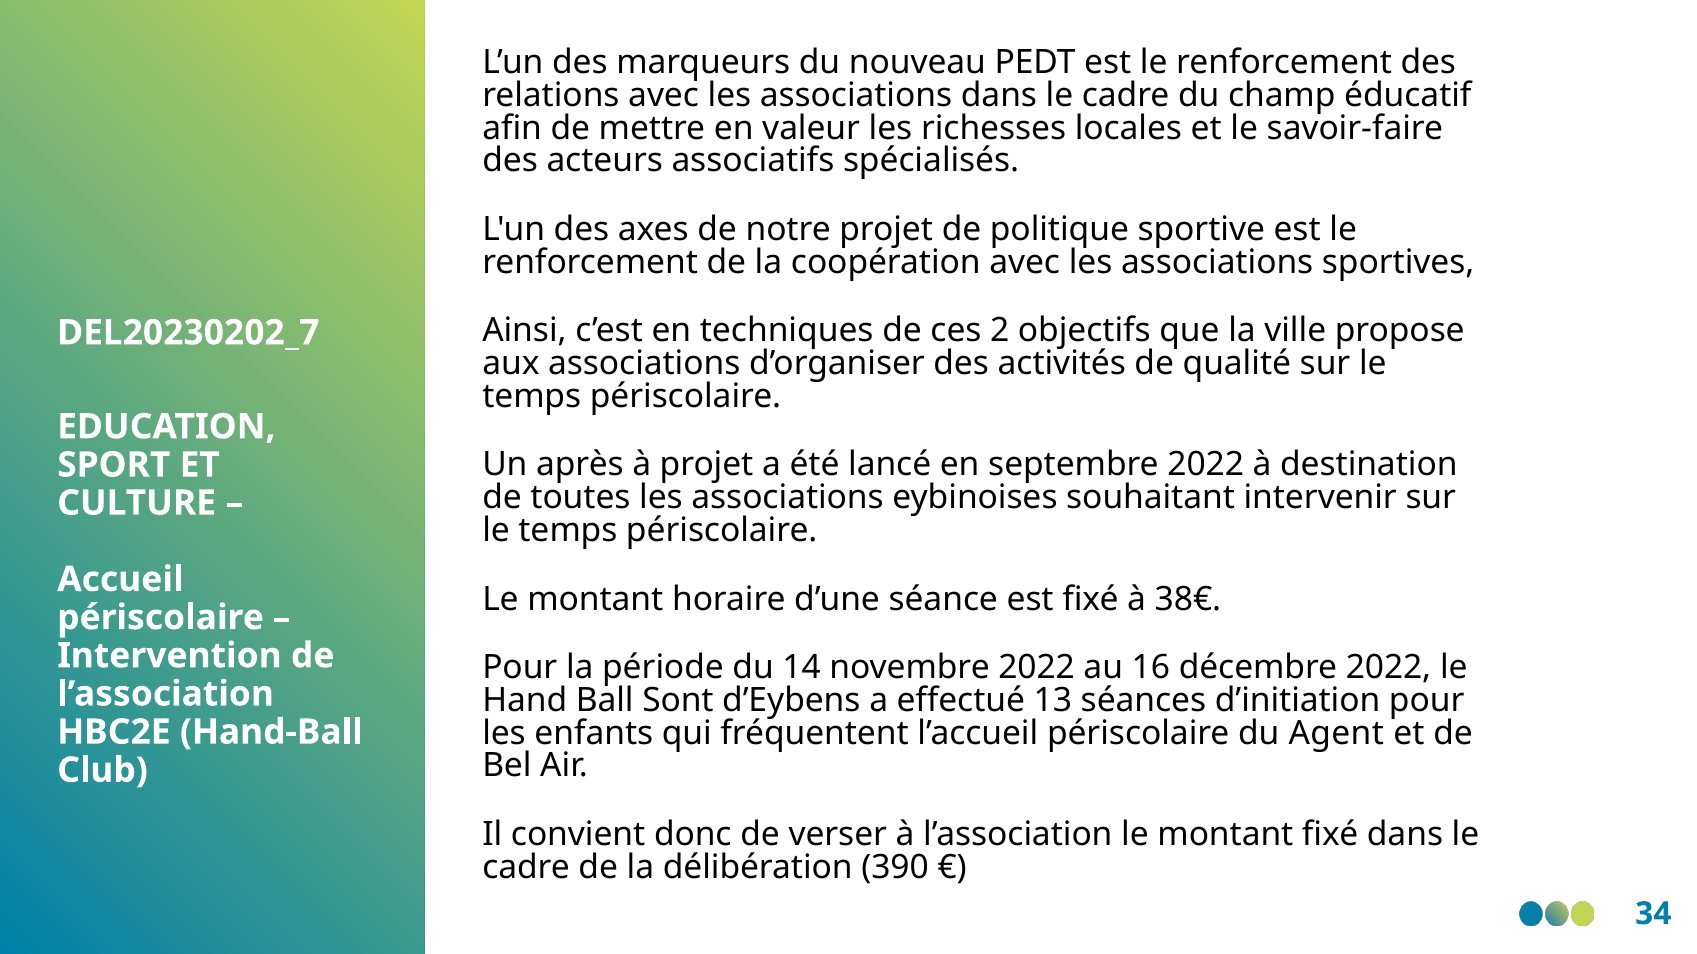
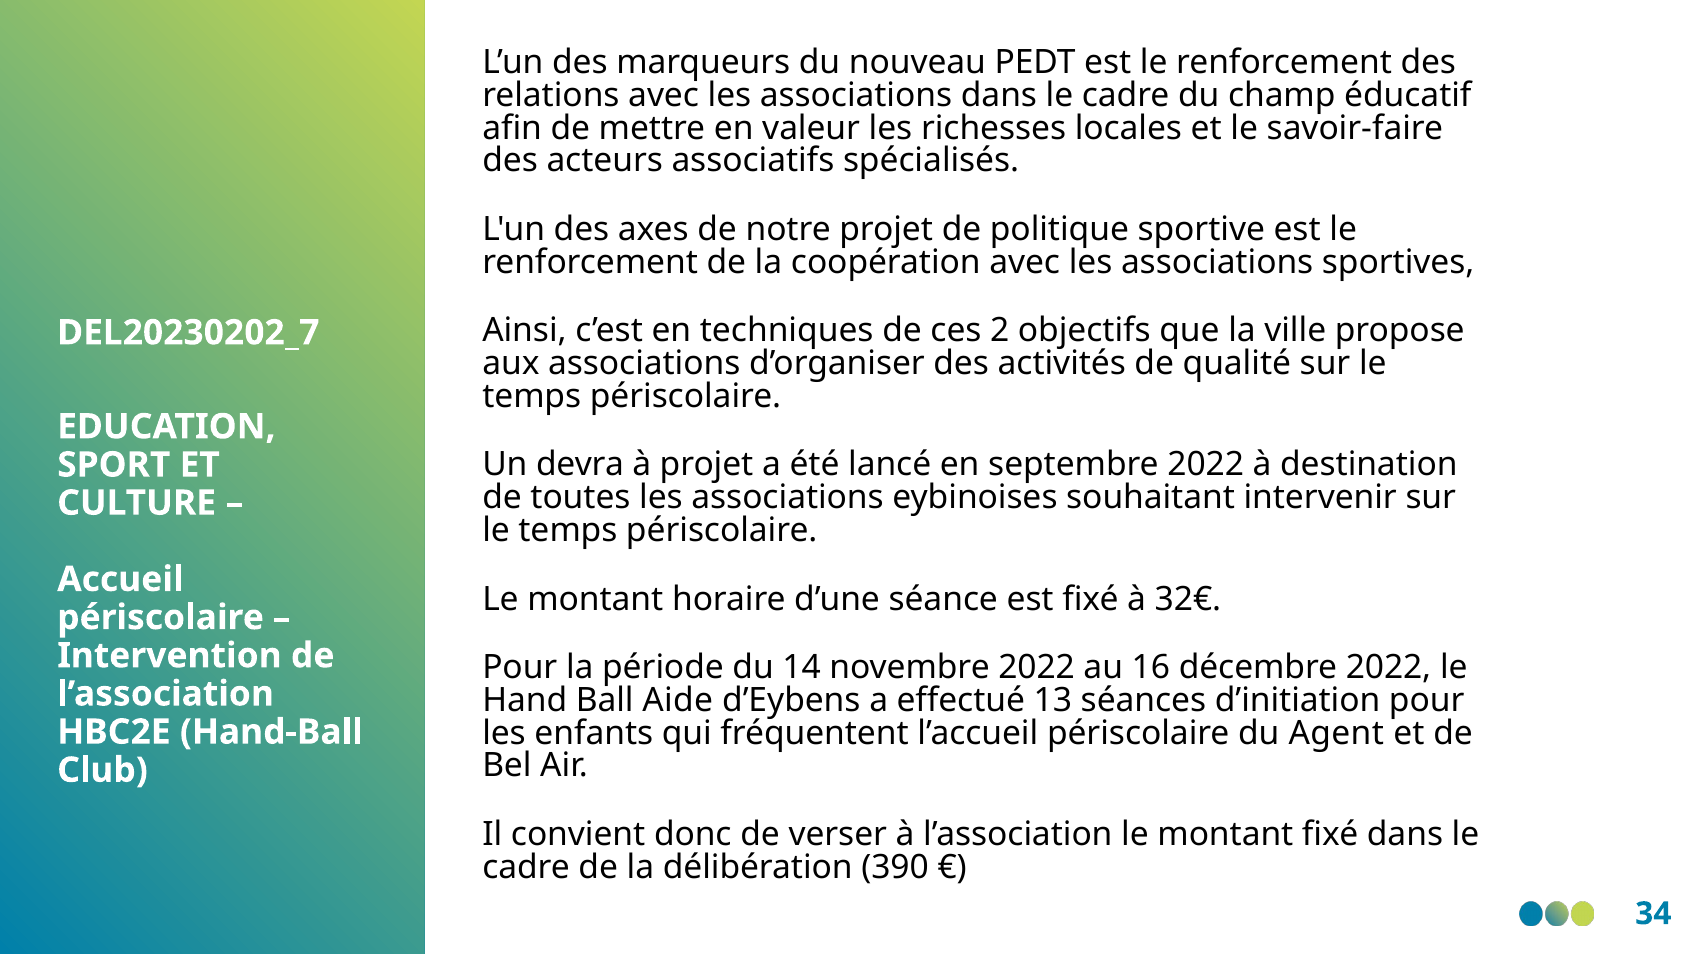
après: après -> devra
38€: 38€ -> 32€
Sont: Sont -> Aide
